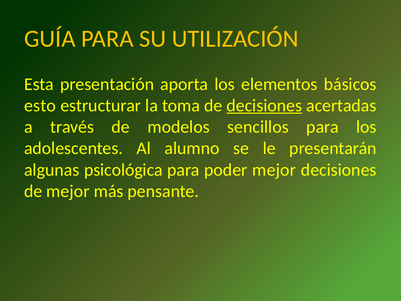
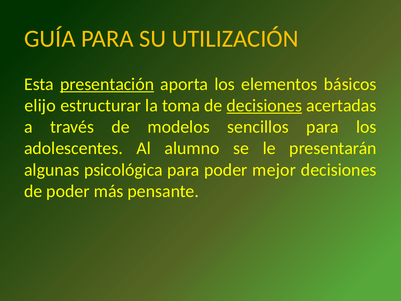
presentación underline: none -> present
esto: esto -> elijo
de mejor: mejor -> poder
